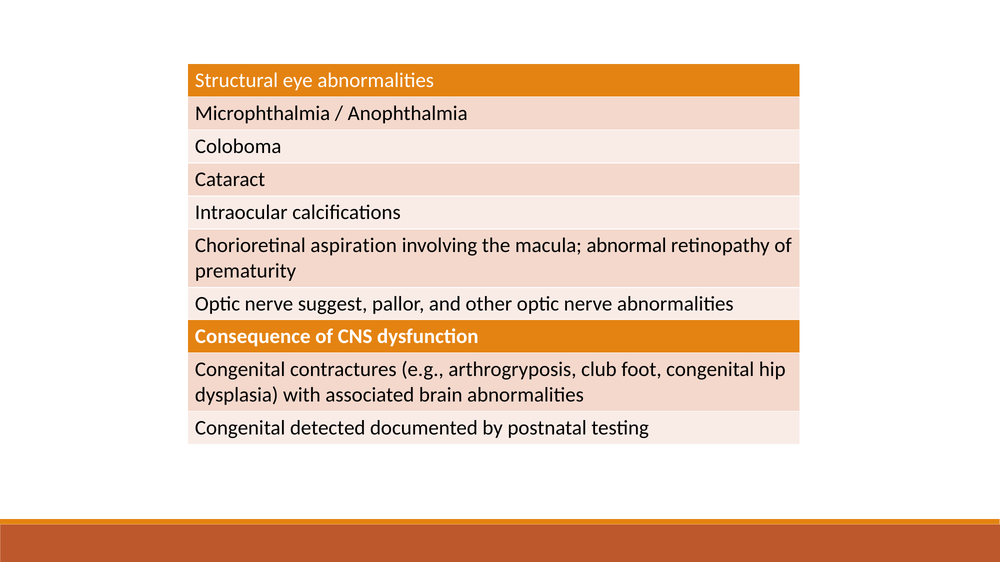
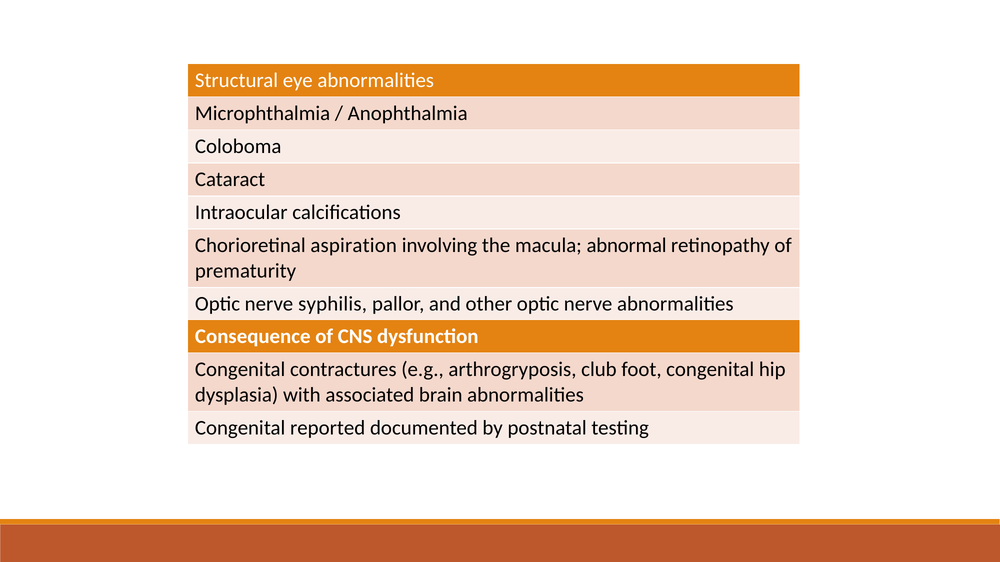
suggest: suggest -> syphilis
detected: detected -> reported
